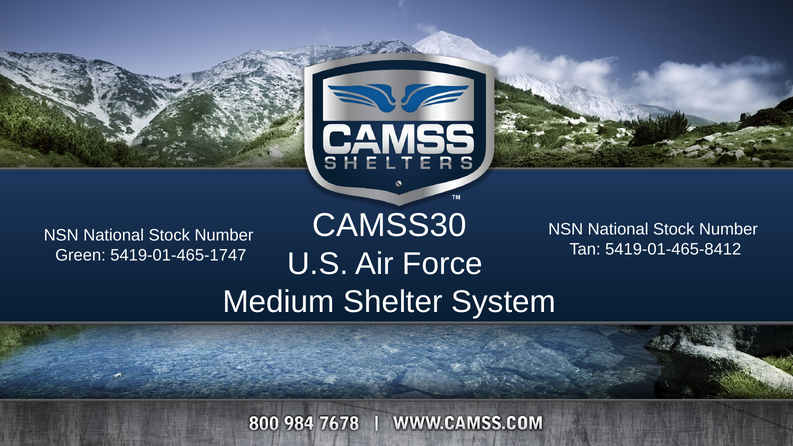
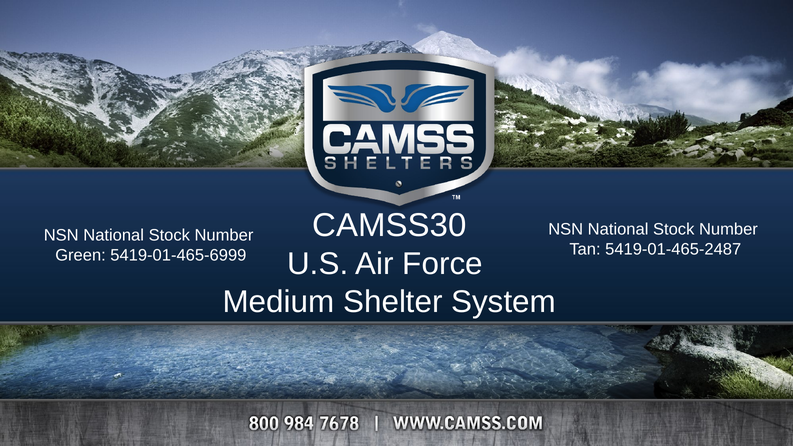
5419-01-465-8412: 5419-01-465-8412 -> 5419-01-465-2487
5419-01-465-1747: 5419-01-465-1747 -> 5419-01-465-6999
